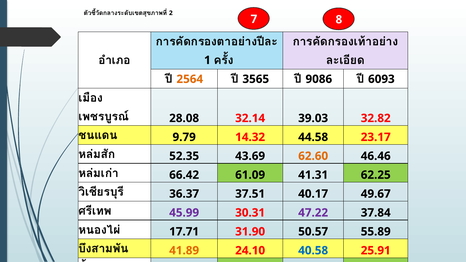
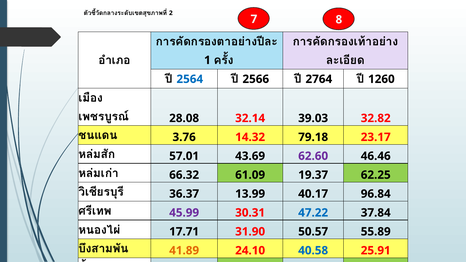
2564 colour: orange -> blue
3565: 3565 -> 2566
9086: 9086 -> 2764
6093: 6093 -> 1260
9.79: 9.79 -> 3.76
44.58: 44.58 -> 79.18
52.35: 52.35 -> 57.01
62.60 colour: orange -> purple
66.42: 66.42 -> 66.32
41.31: 41.31 -> 19.37
37.51: 37.51 -> 13.99
49.67: 49.67 -> 96.84
47.22 colour: purple -> blue
